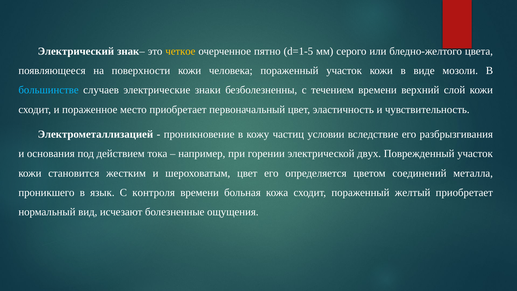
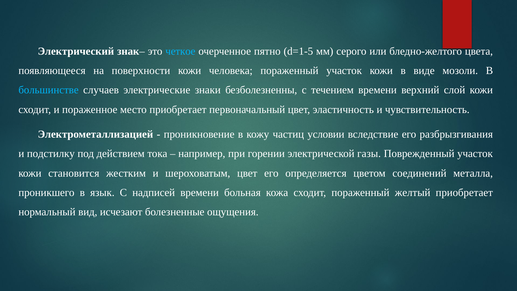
четкое colour: yellow -> light blue
основания: основания -> подстилку
двух: двух -> газы
контроля: контроля -> надписей
